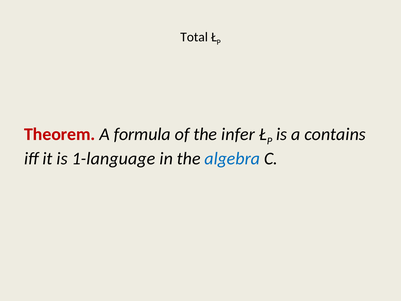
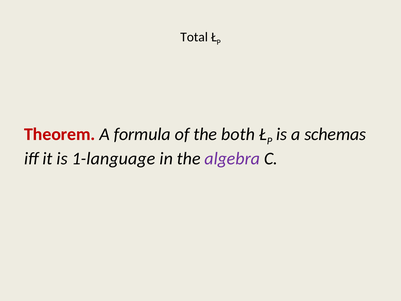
infer: infer -> both
contains: contains -> schemas
algebra colour: blue -> purple
